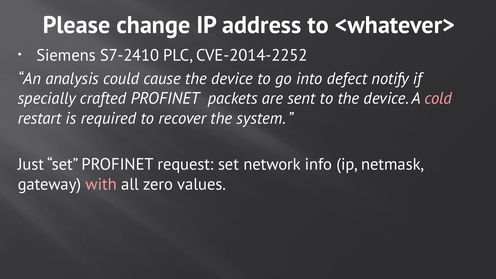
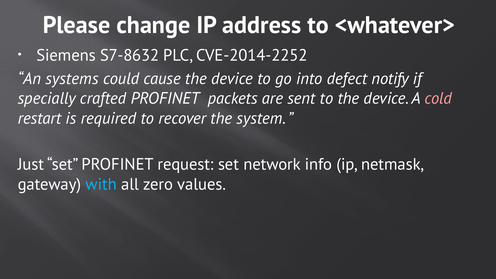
S7-2410: S7-2410 -> S7-8632
analysis: analysis -> systems
with colour: pink -> light blue
